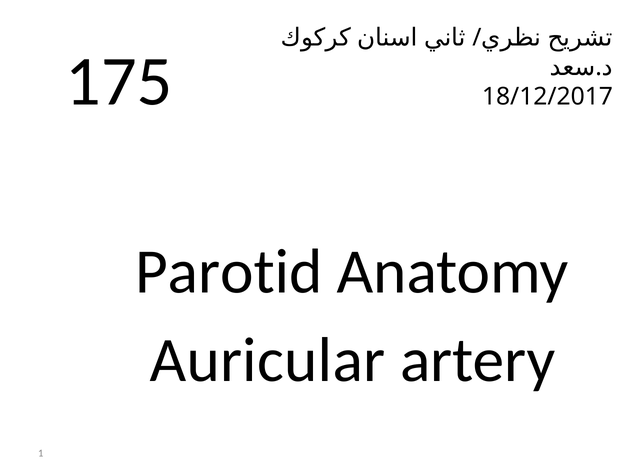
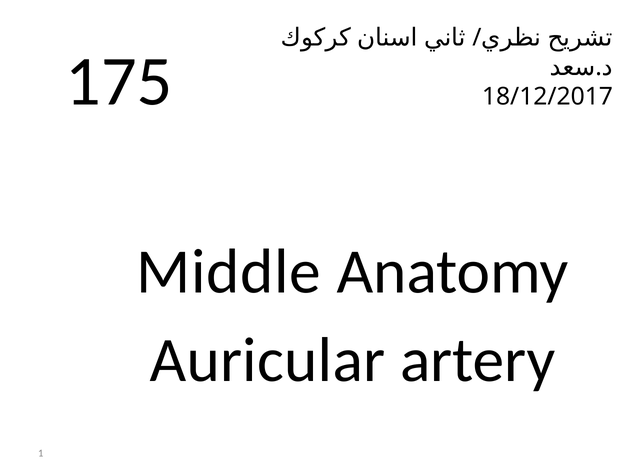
Parotid: Parotid -> Middle
